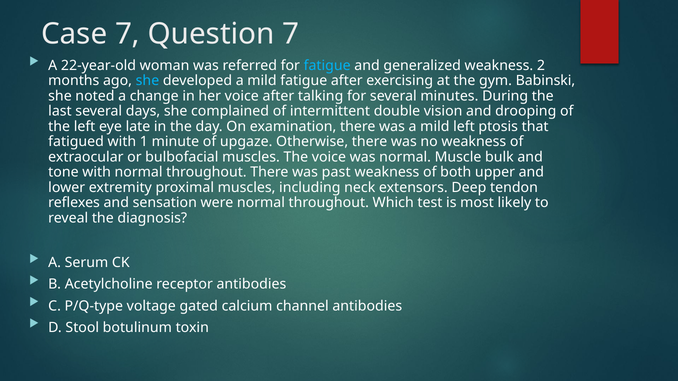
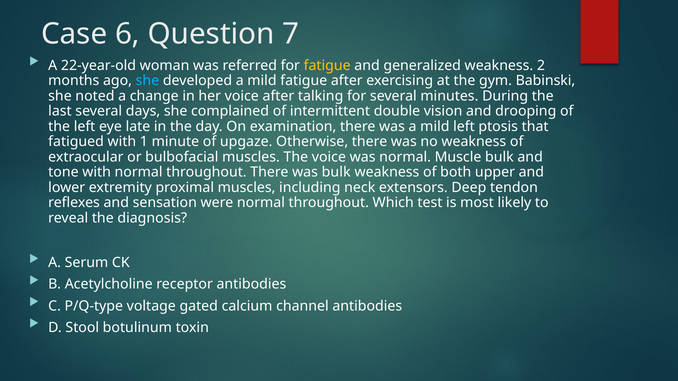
Case 7: 7 -> 6
fatigue at (327, 66) colour: light blue -> yellow
was past: past -> bulk
